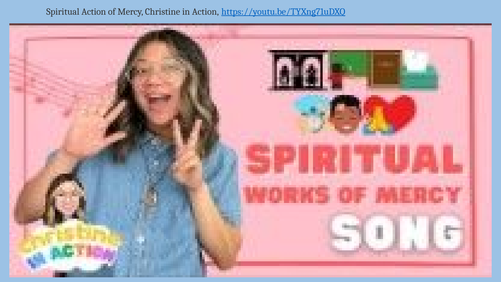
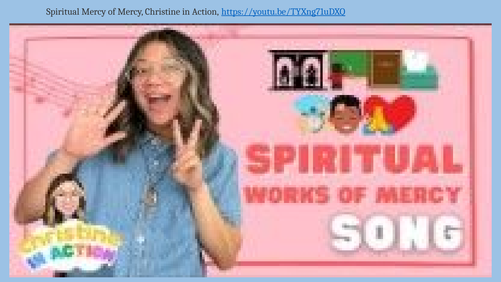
Spiritual Action: Action -> Mercy
